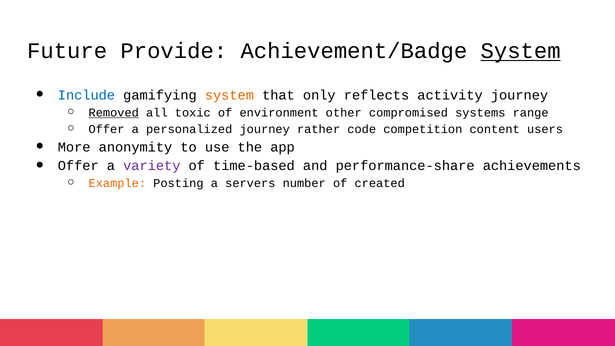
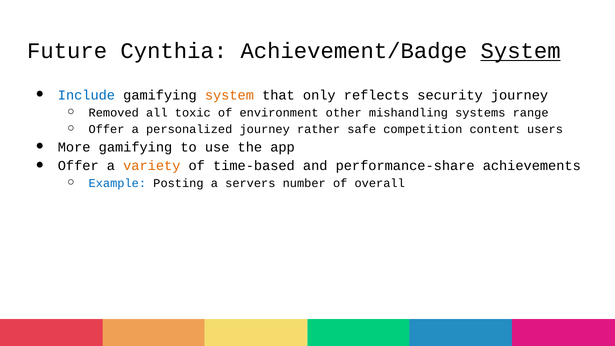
Provide: Provide -> Cynthia
activity: activity -> security
Removed underline: present -> none
compromised: compromised -> mishandling
code: code -> safe
More anonymity: anonymity -> gamifying
variety colour: purple -> orange
Example colour: orange -> blue
created: created -> overall
